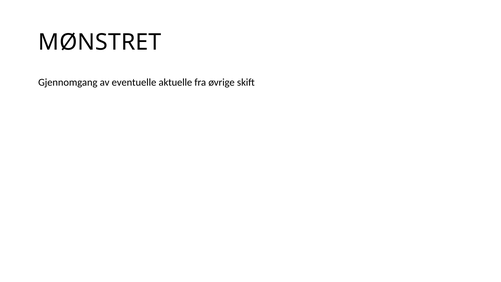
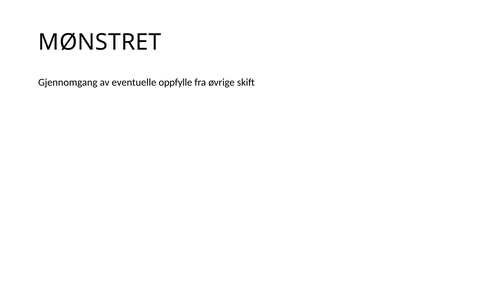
aktuelle: aktuelle -> oppfylle
